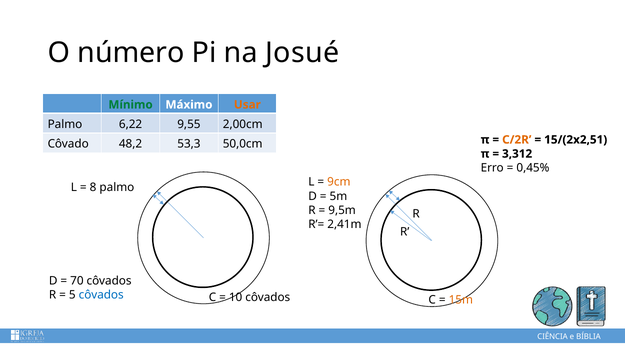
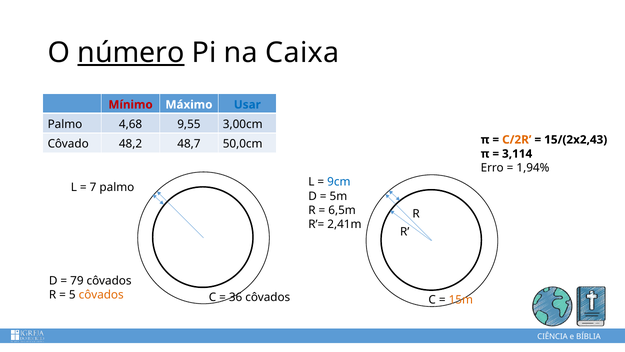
número underline: none -> present
Josué: Josué -> Caixa
Mínimo colour: green -> red
Usar colour: orange -> blue
6,22: 6,22 -> 4,68
2,00cm: 2,00cm -> 3,00cm
15/(2x2,51: 15/(2x2,51 -> 15/(2x2,43
53,3: 53,3 -> 48,7
3,312: 3,312 -> 3,114
0,45%: 0,45% -> 1,94%
9cm colour: orange -> blue
8: 8 -> 7
9,5m: 9,5m -> 6,5m
70: 70 -> 79
côvados at (101, 295) colour: blue -> orange
10: 10 -> 36
